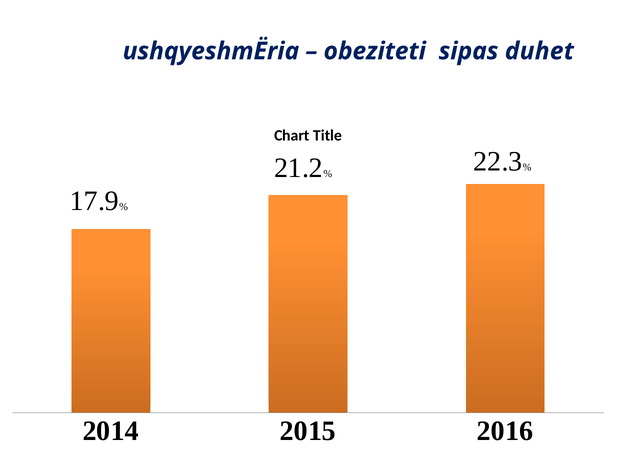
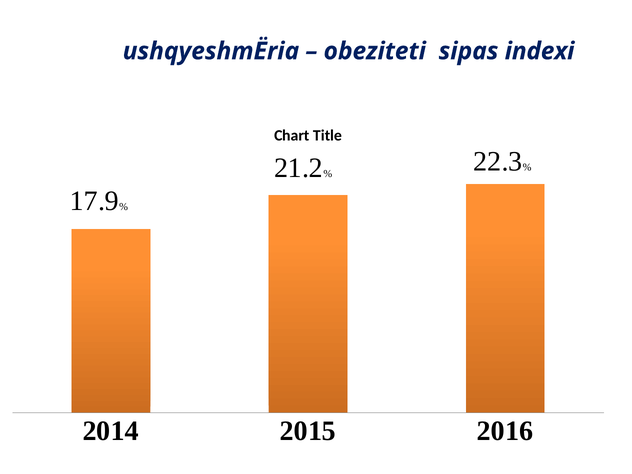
duhet: duhet -> indexi
